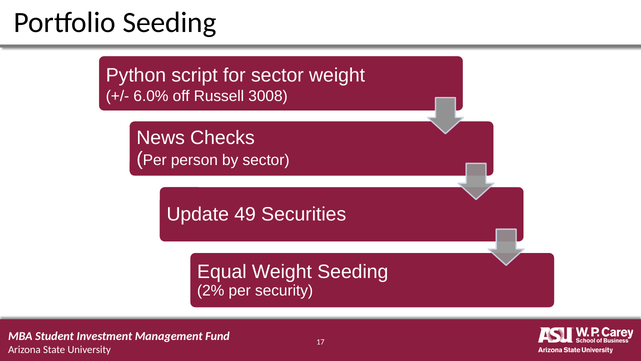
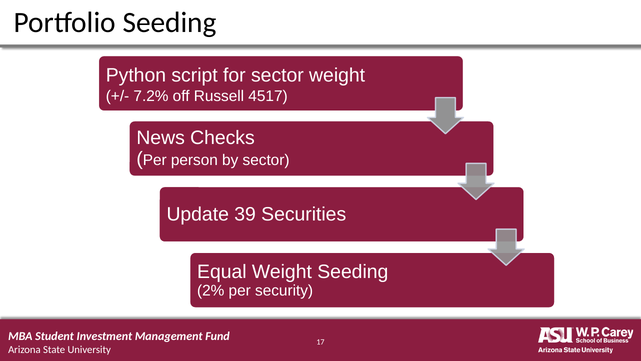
6.0%: 6.0% -> 7.2%
3008: 3008 -> 4517
49: 49 -> 39
